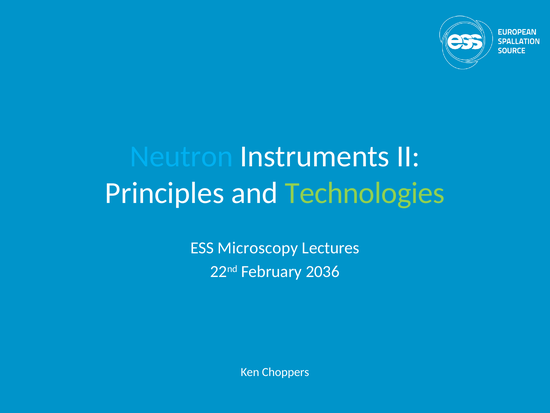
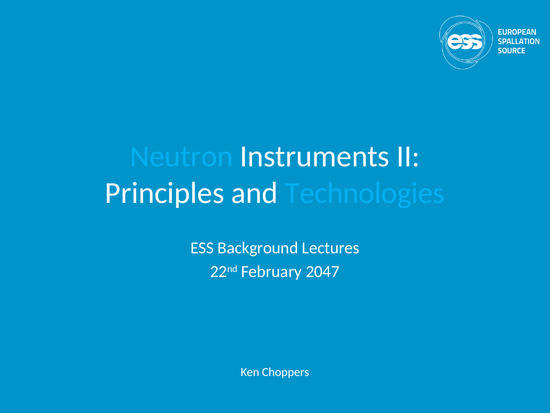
Technologies colour: light green -> light blue
Microscopy: Microscopy -> Background
2036: 2036 -> 2047
